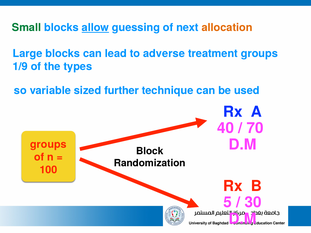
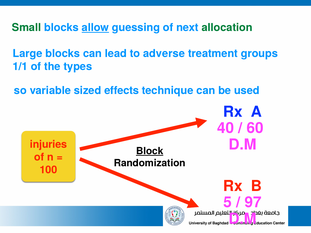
allocation colour: orange -> green
1/9: 1/9 -> 1/1
further: further -> effects
70: 70 -> 60
groups at (48, 145): groups -> injuries
Block underline: none -> present
30: 30 -> 97
